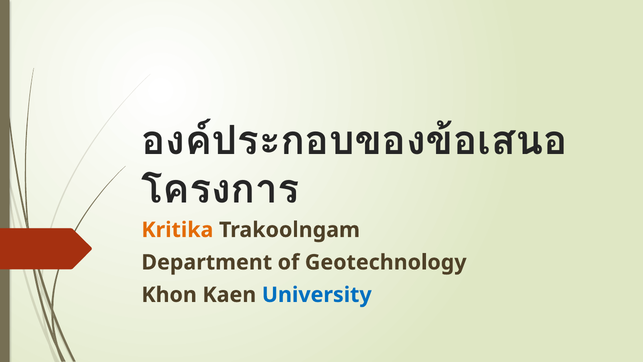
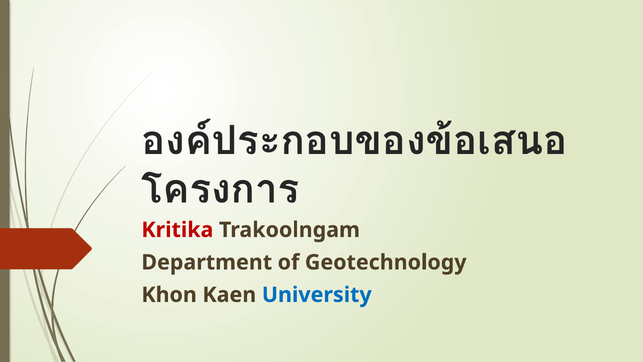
Kritika colour: orange -> red
